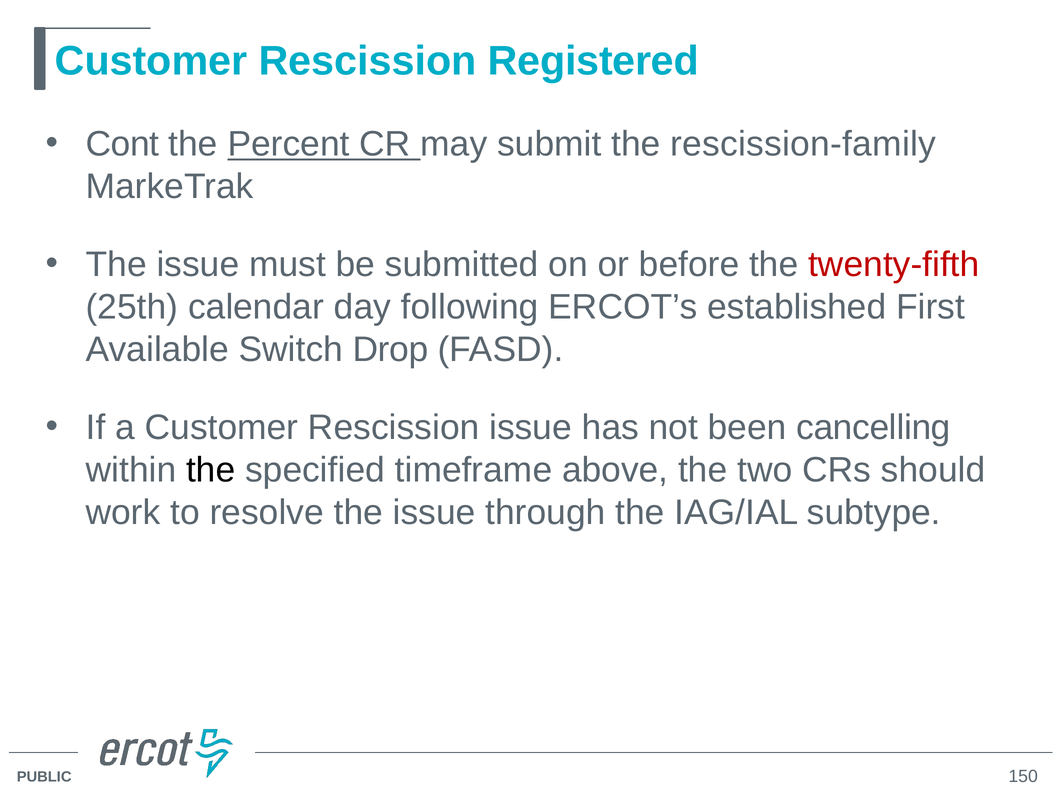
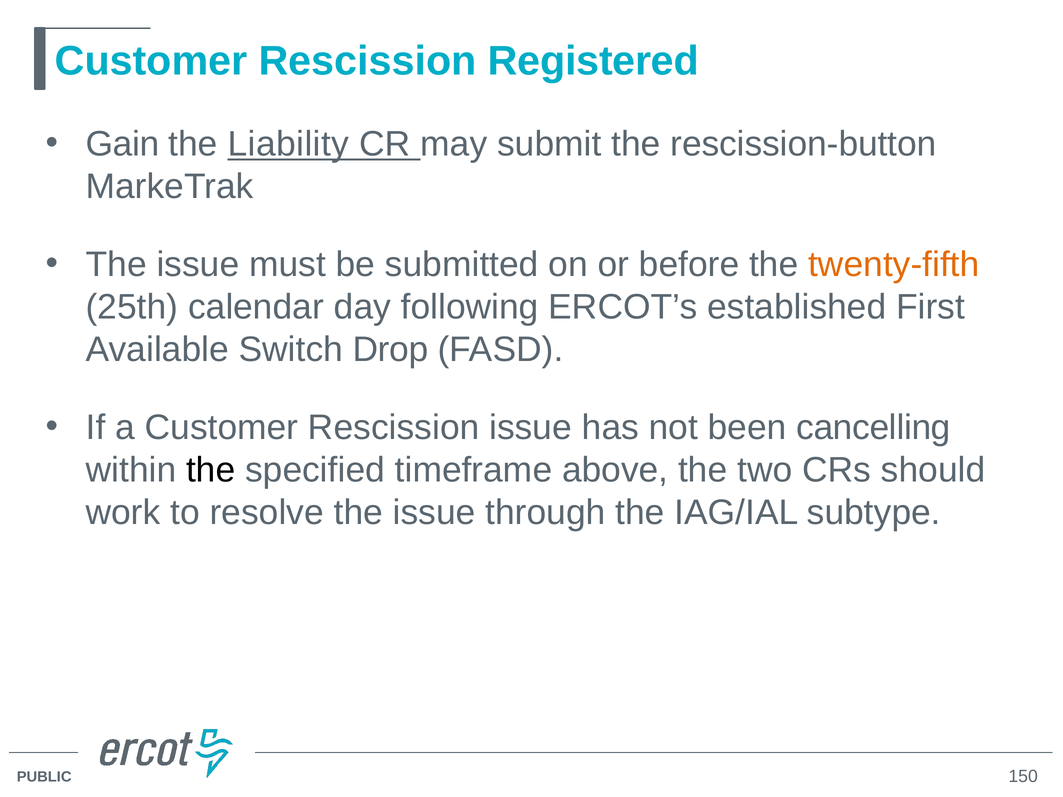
Cont: Cont -> Gain
Percent: Percent -> Liability
rescission-family: rescission-family -> rescission-button
twenty-fifth colour: red -> orange
